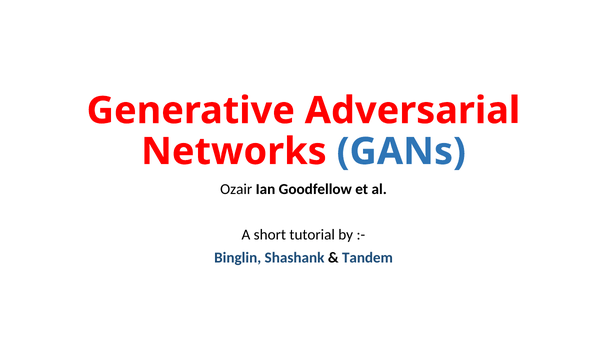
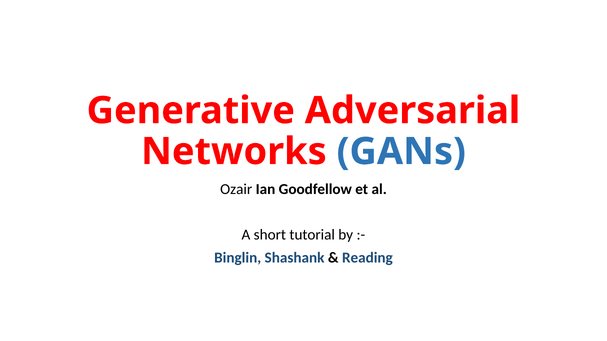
Tandem: Tandem -> Reading
